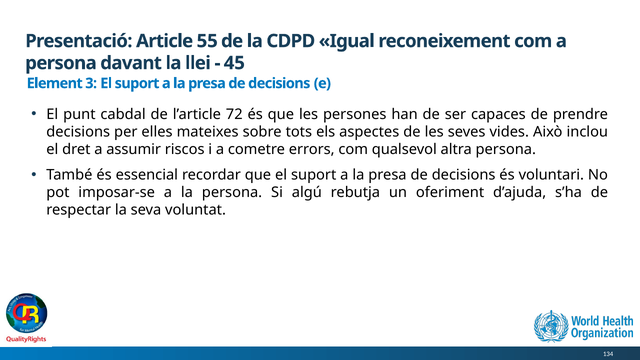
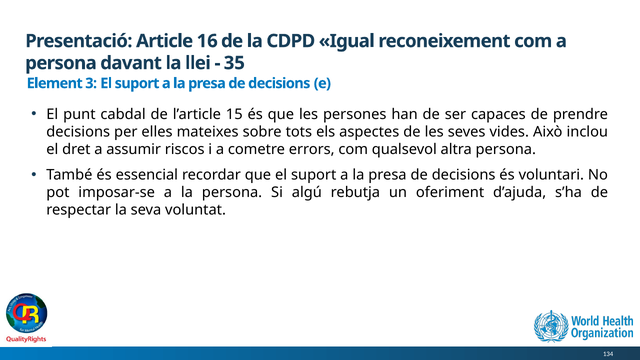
55: 55 -> 16
45: 45 -> 35
72: 72 -> 15
